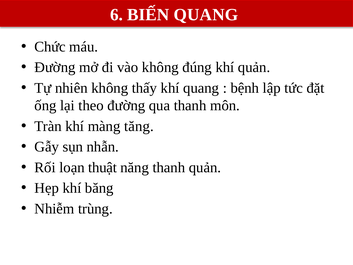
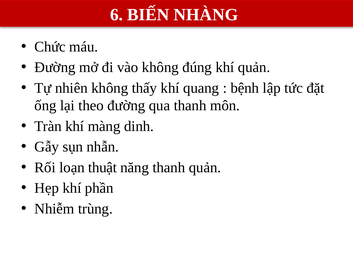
BIẾN QUANG: QUANG -> NHÀNG
tăng: tăng -> dinh
băng: băng -> phần
